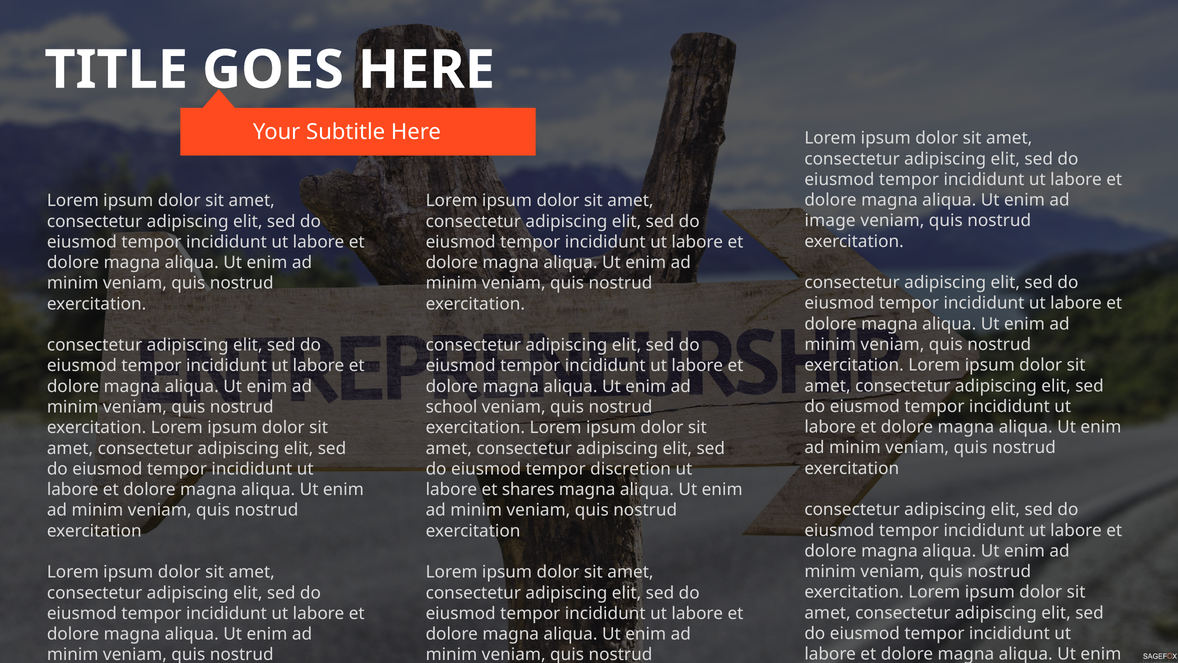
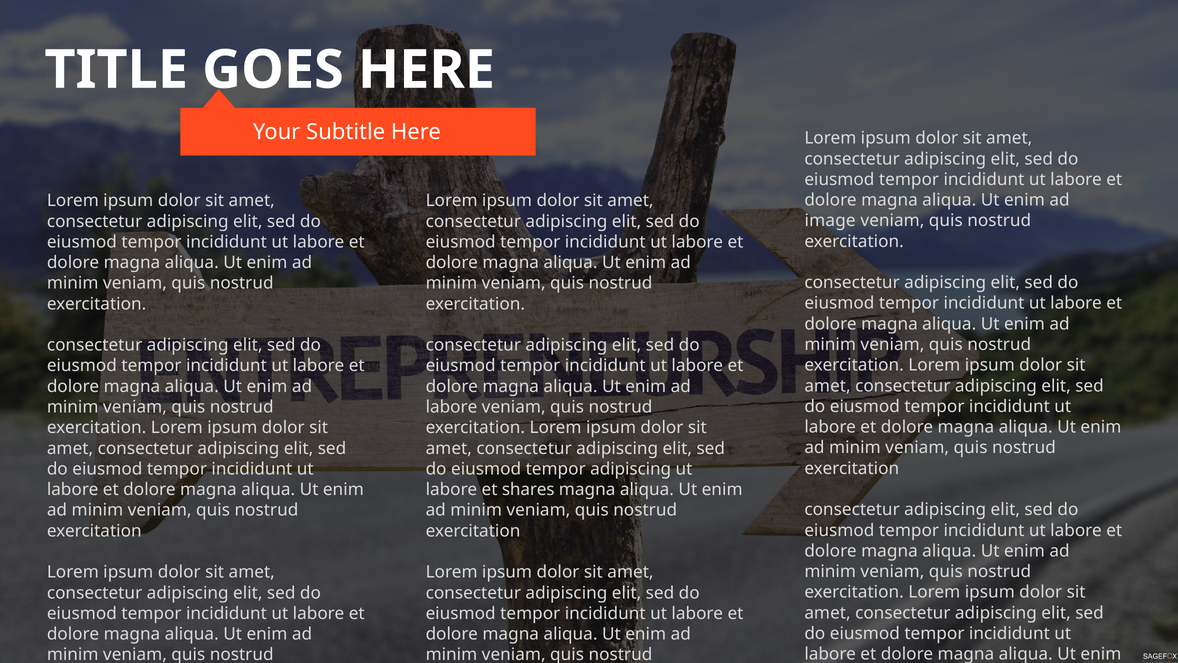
school at (452, 407): school -> labore
tempor discretion: discretion -> adipiscing
